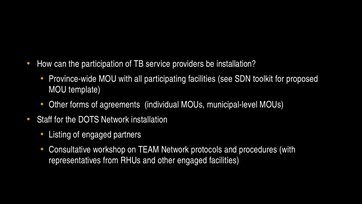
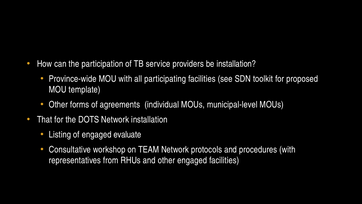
Staff: Staff -> That
partners: partners -> evaluate
